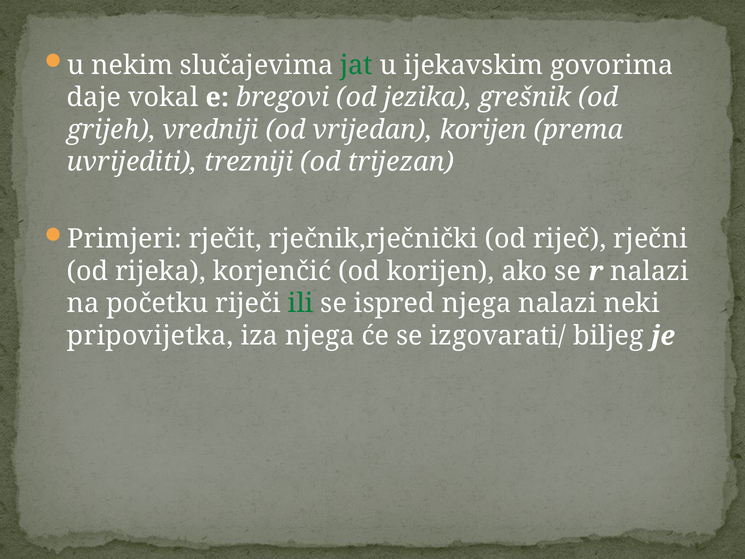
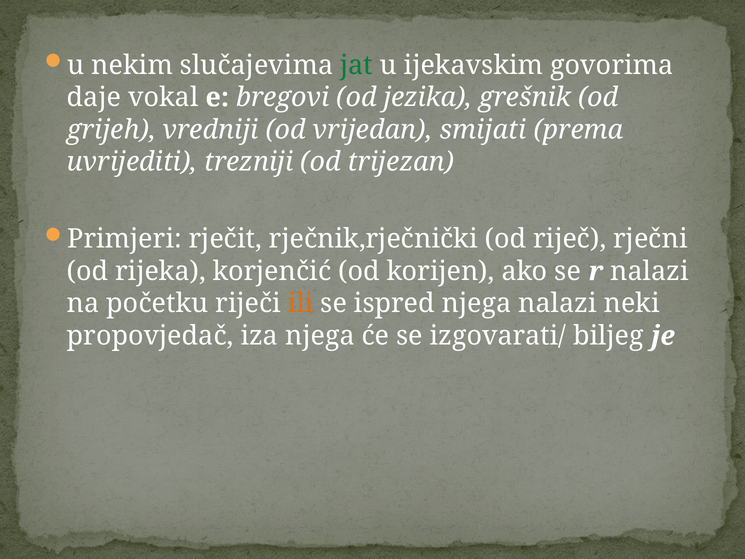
vrijedan korijen: korijen -> smijati
ili colour: green -> orange
pripovijetka: pripovijetka -> propovjedač
